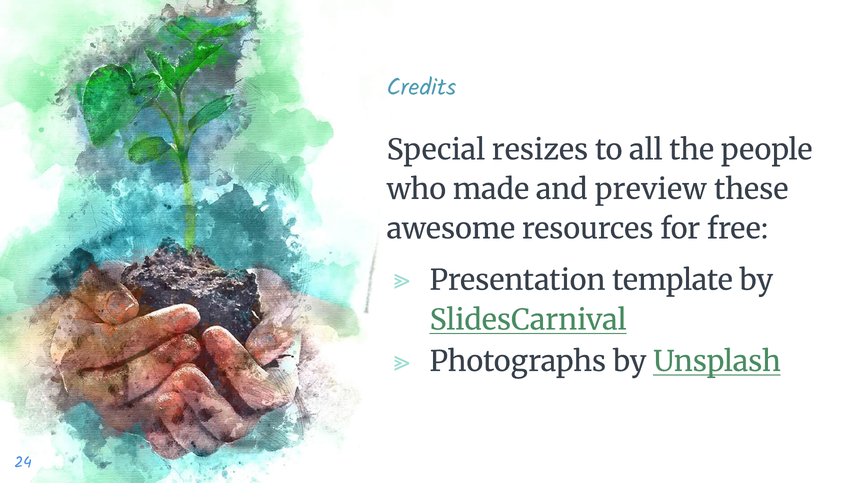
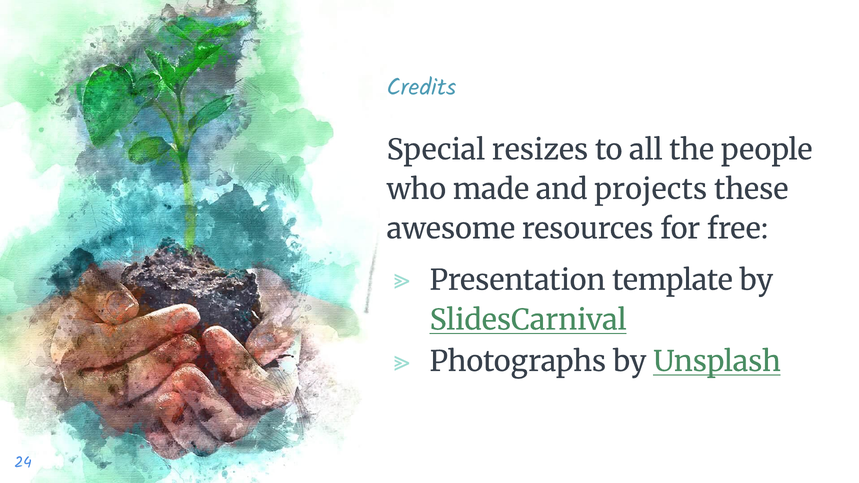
preview: preview -> projects
